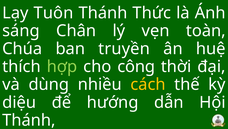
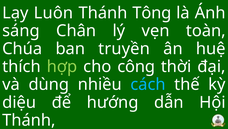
Tuôn: Tuôn -> Luôn
Thức: Thức -> Tông
cách colour: yellow -> light blue
